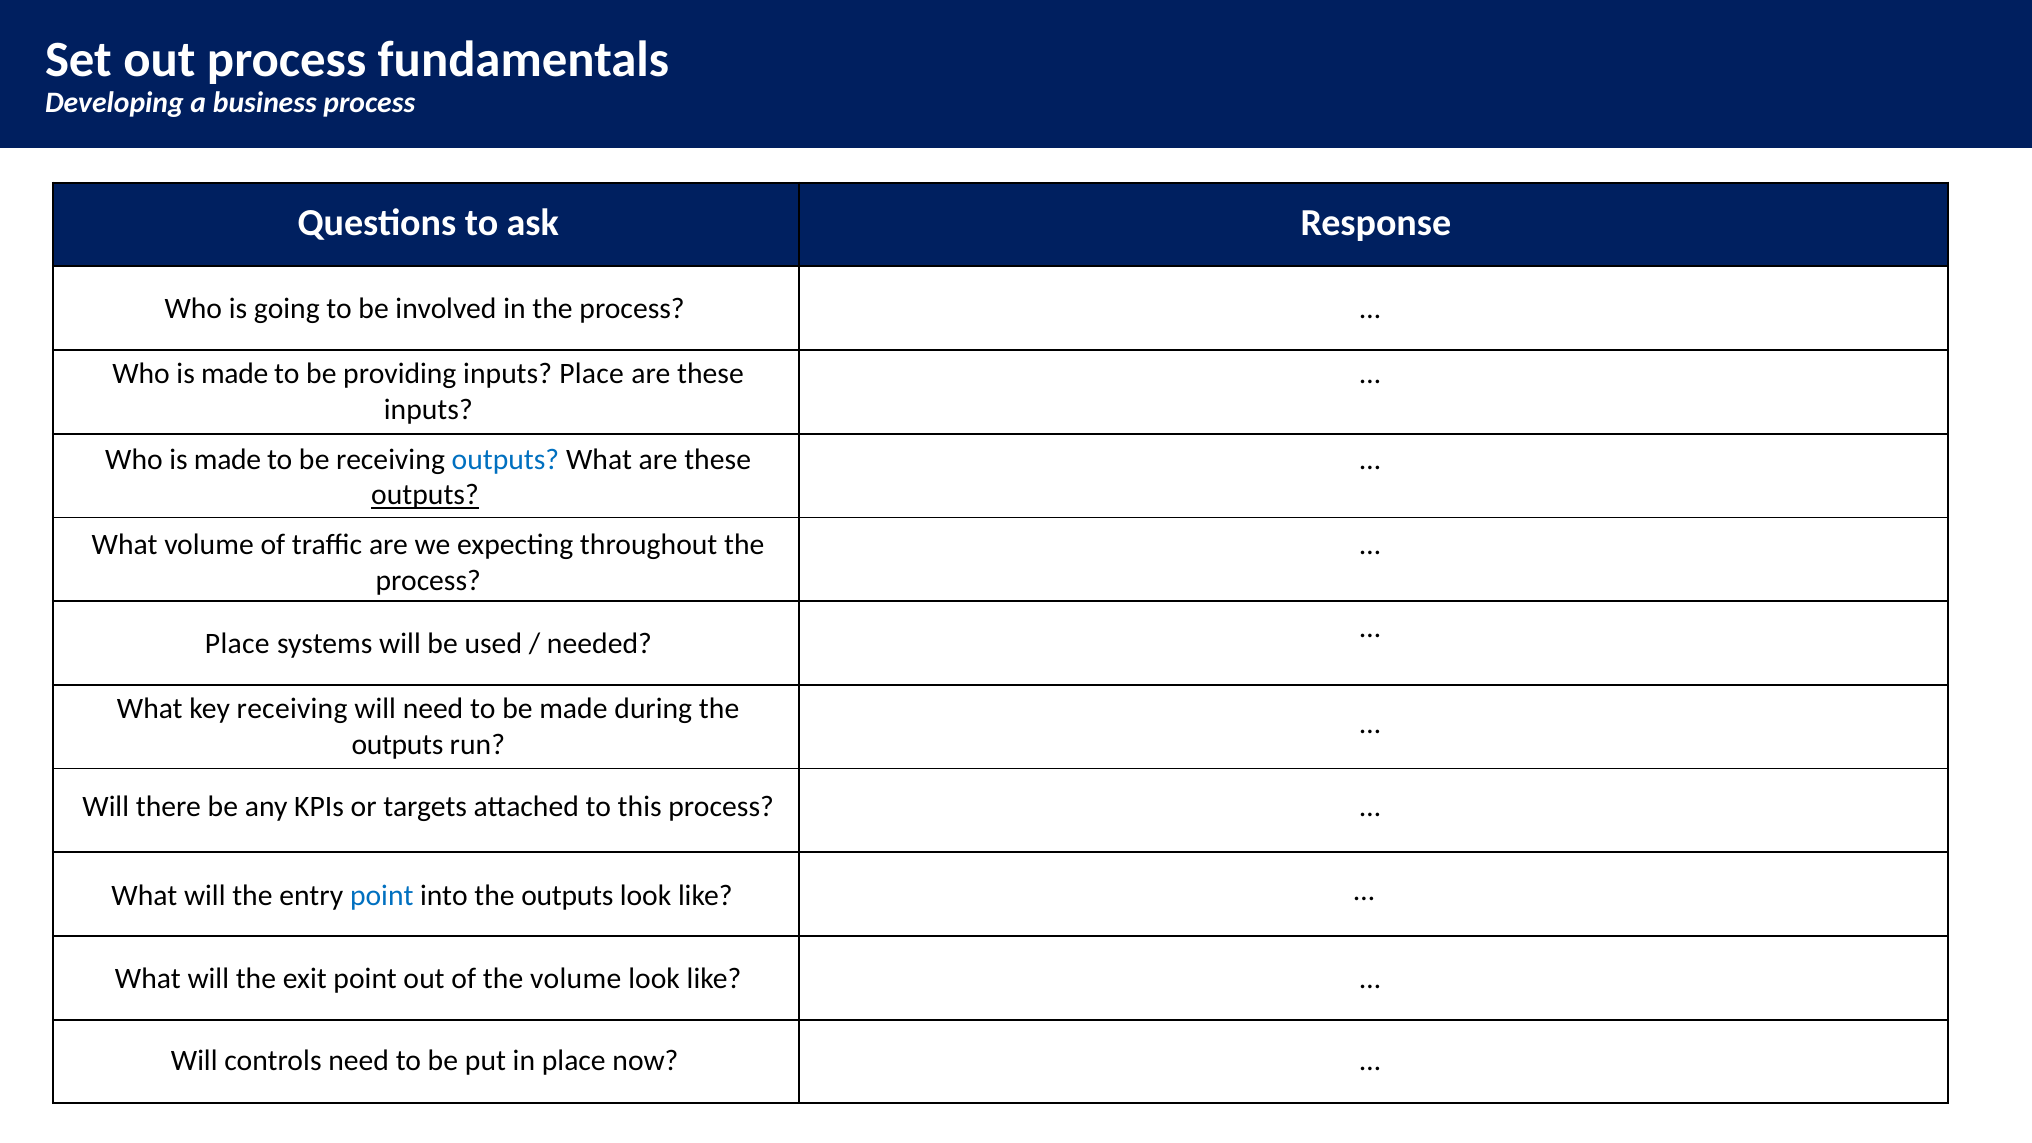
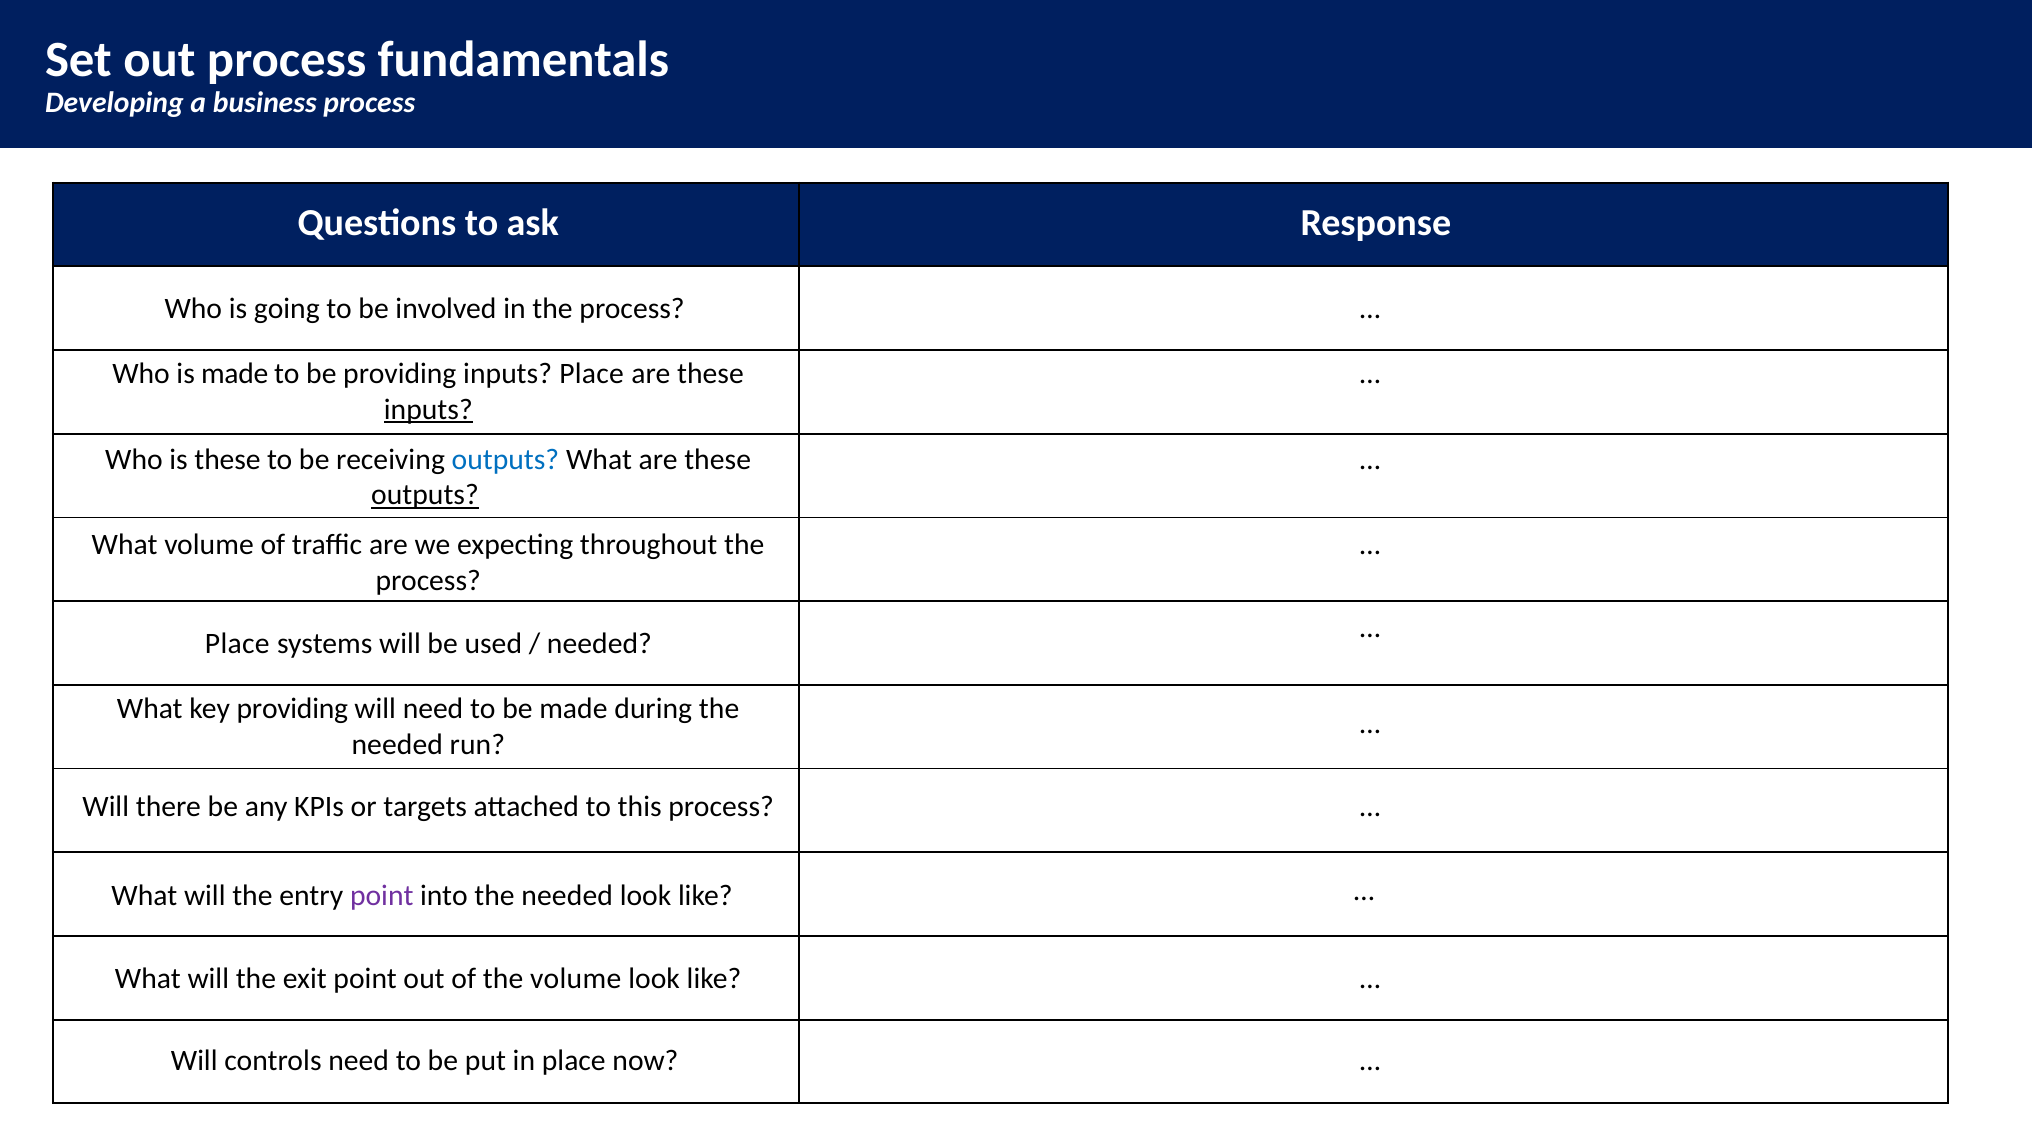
inputs at (428, 410) underline: none -> present
made at (228, 459): made -> these
key receiving: receiving -> providing
outputs at (397, 744): outputs -> needed
point at (382, 896) colour: blue -> purple
into the outputs: outputs -> needed
